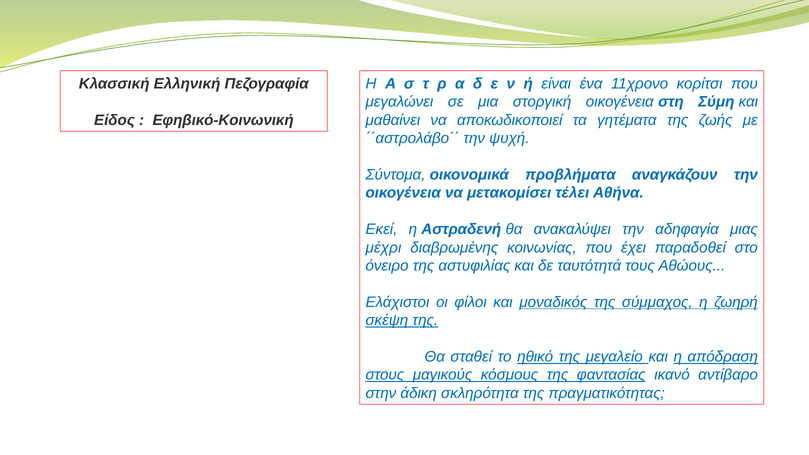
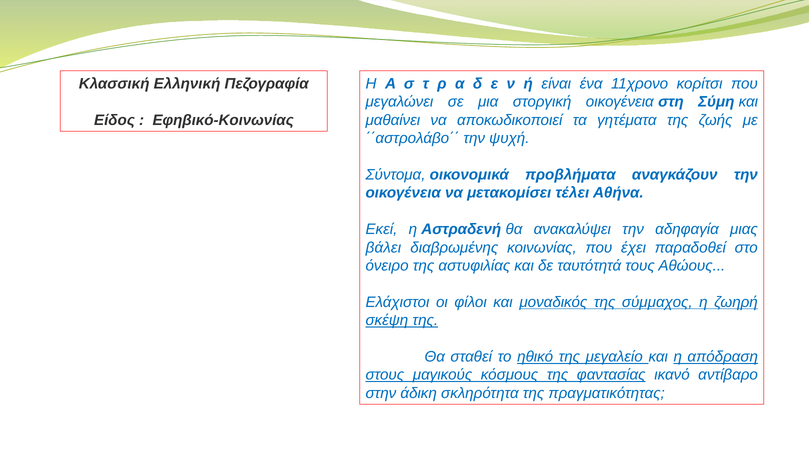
Εφηβικό-Κοινωνική: Εφηβικό-Κοινωνική -> Εφηβικό-Κοινωνίας
μέχρι: μέχρι -> βάλει
